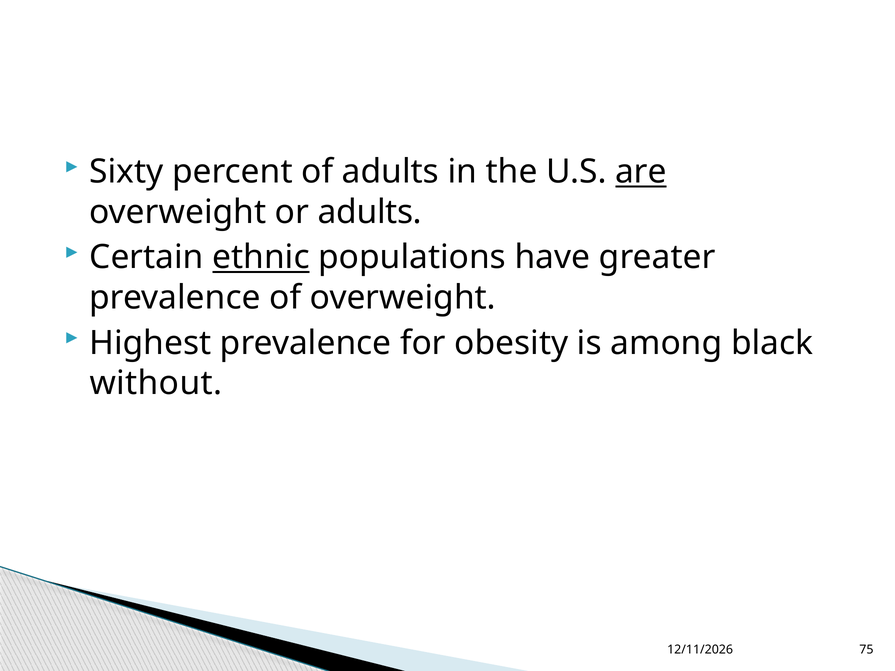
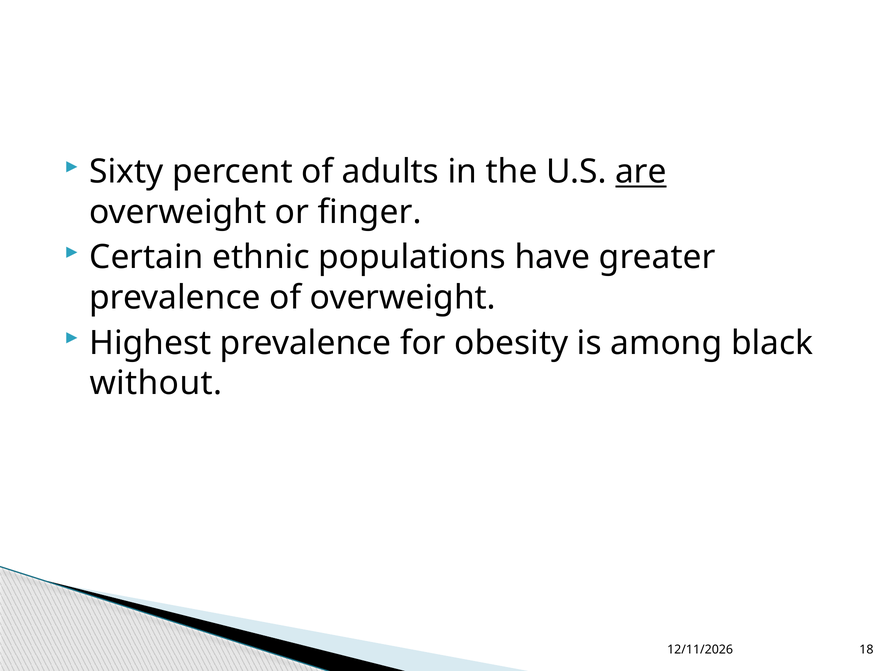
or adults: adults -> finger
ethnic underline: present -> none
75: 75 -> 18
